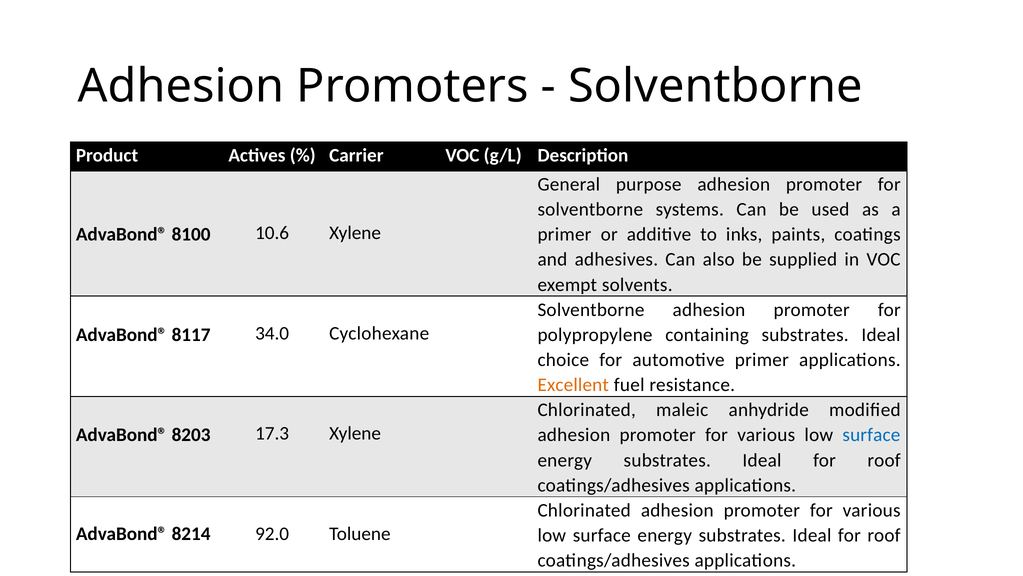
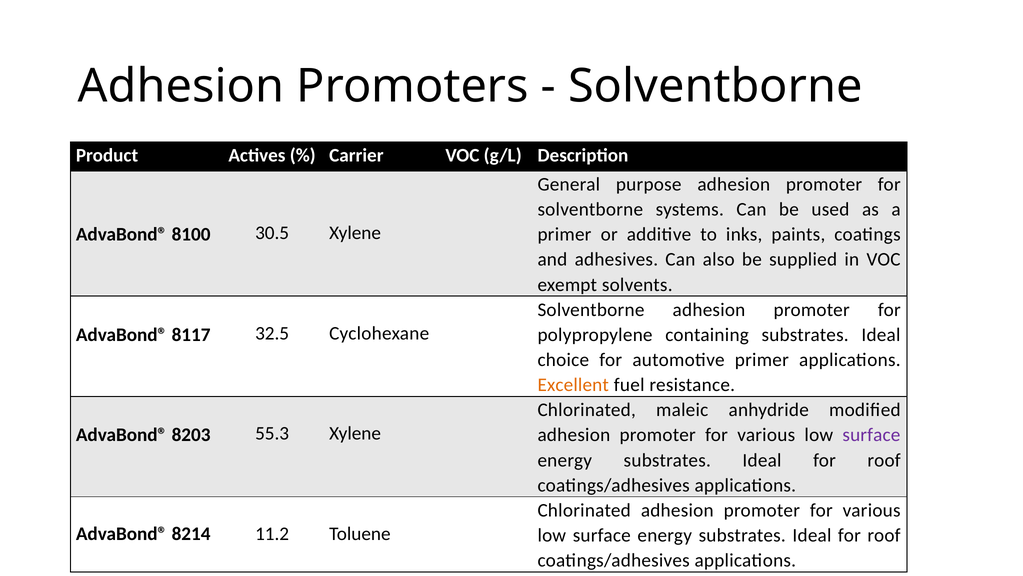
10.6: 10.6 -> 30.5
34.0: 34.0 -> 32.5
17.3: 17.3 -> 55.3
surface at (871, 435) colour: blue -> purple
92.0: 92.0 -> 11.2
